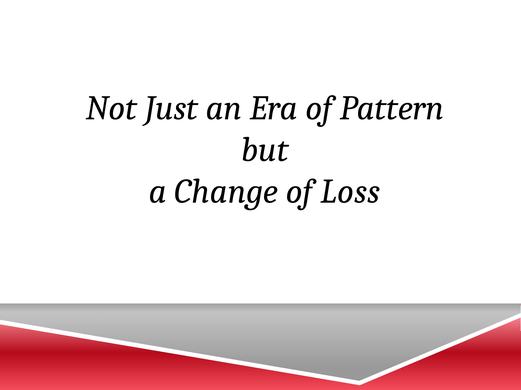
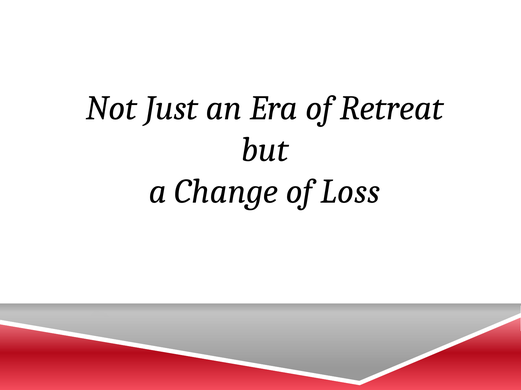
Pattern: Pattern -> Retreat
